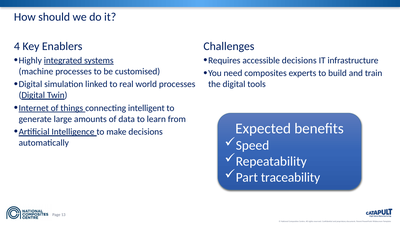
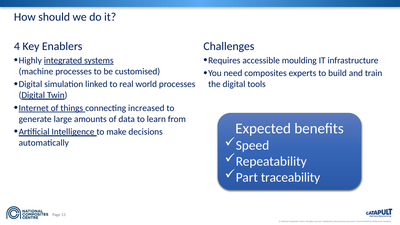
accessible decisions: decisions -> moulding
intelligent: intelligent -> increased
